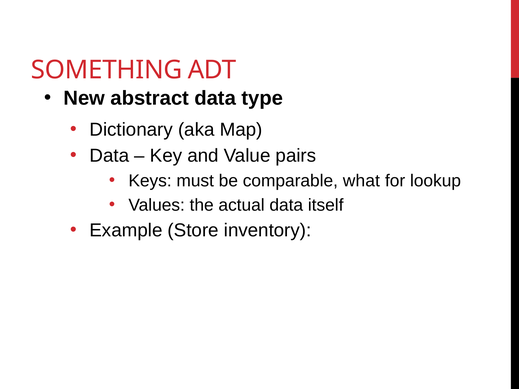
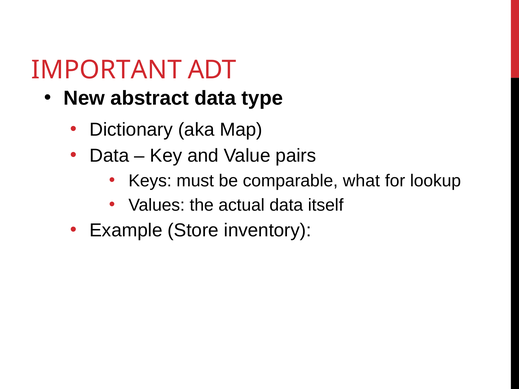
SOMETHING: SOMETHING -> IMPORTANT
